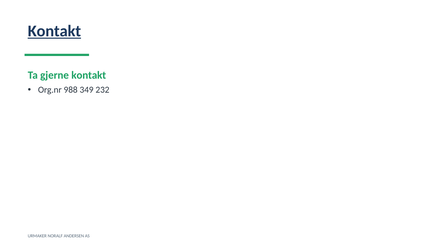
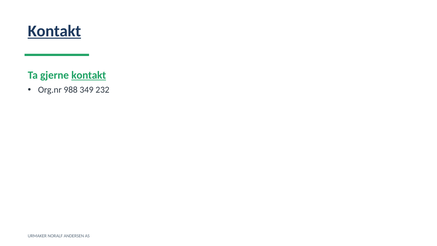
kontakt at (89, 75) underline: none -> present
